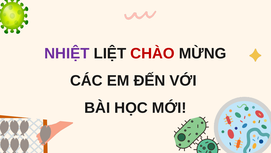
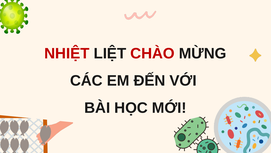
NHIỆT colour: purple -> red
